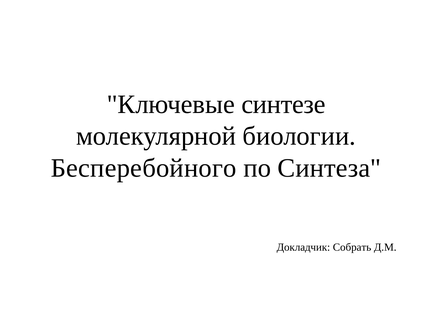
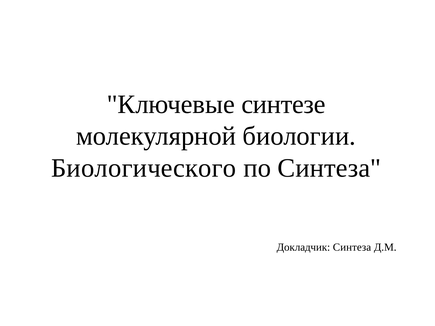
Бесперебойного: Бесперебойного -> Биологического
Докладчик Собрать: Собрать -> Синтеза
